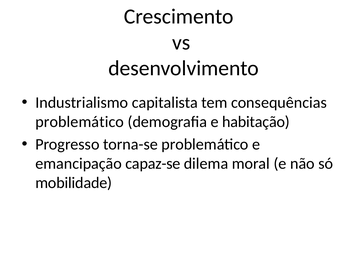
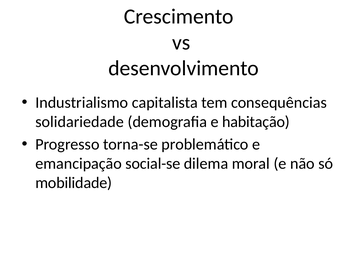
problemático at (80, 122): problemático -> solidariedade
capaz-se: capaz-se -> social-se
